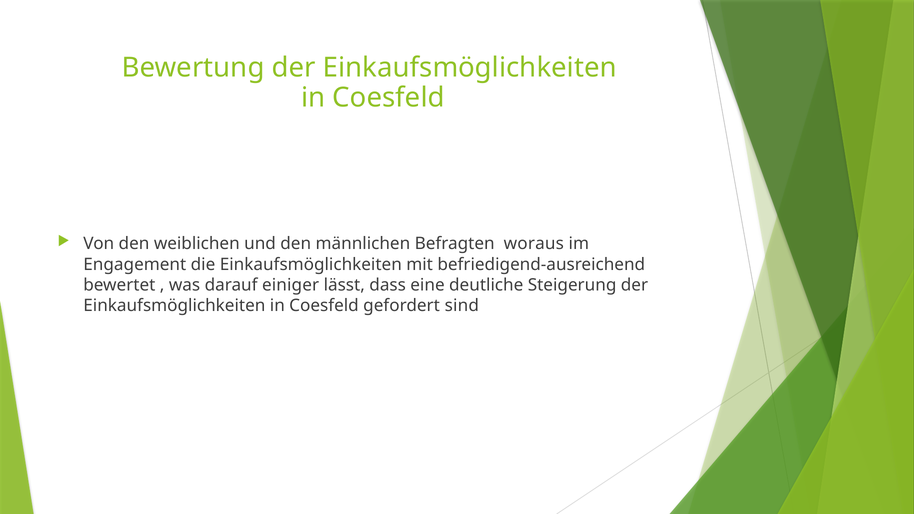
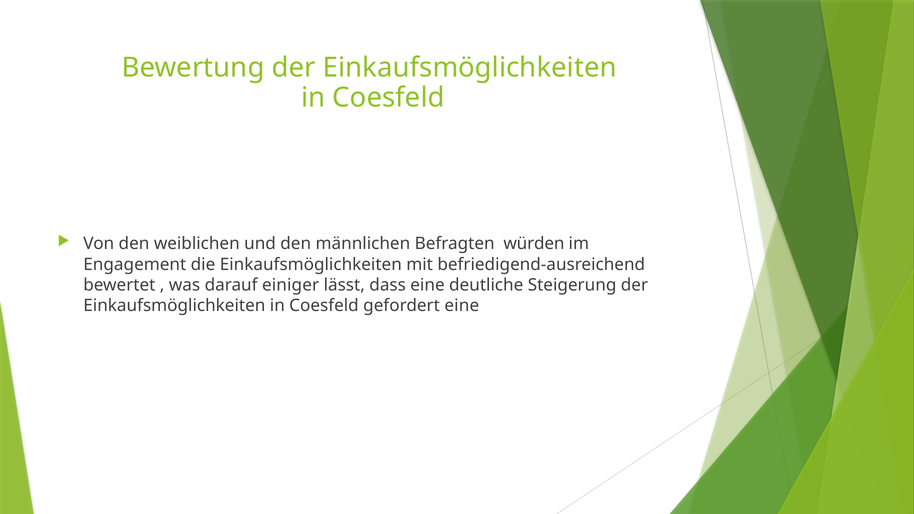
woraus: woraus -> würden
gefordert sind: sind -> eine
